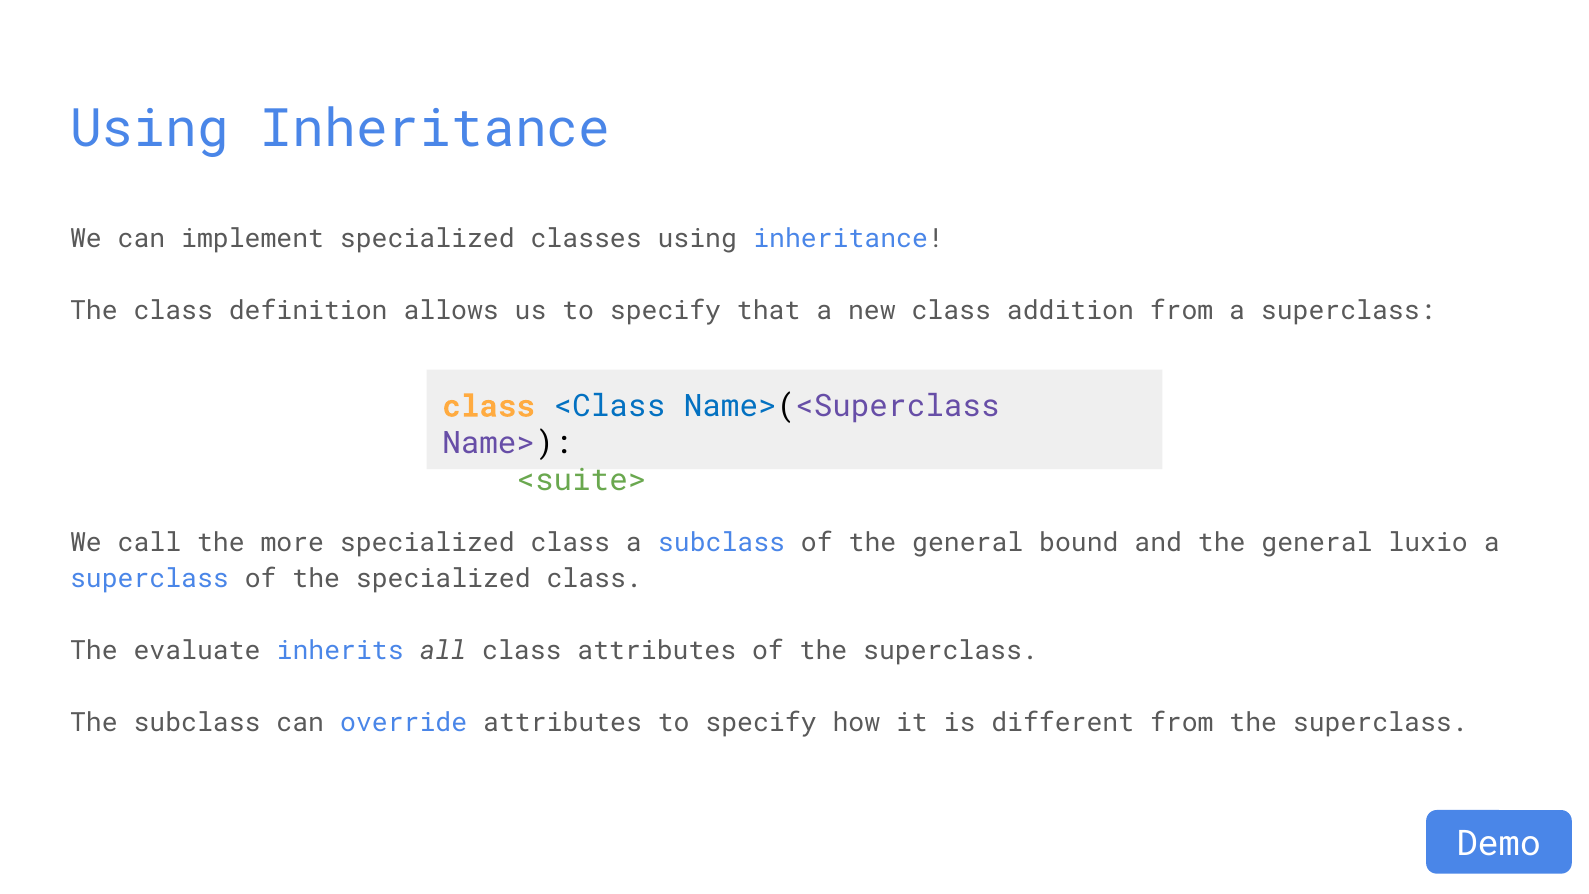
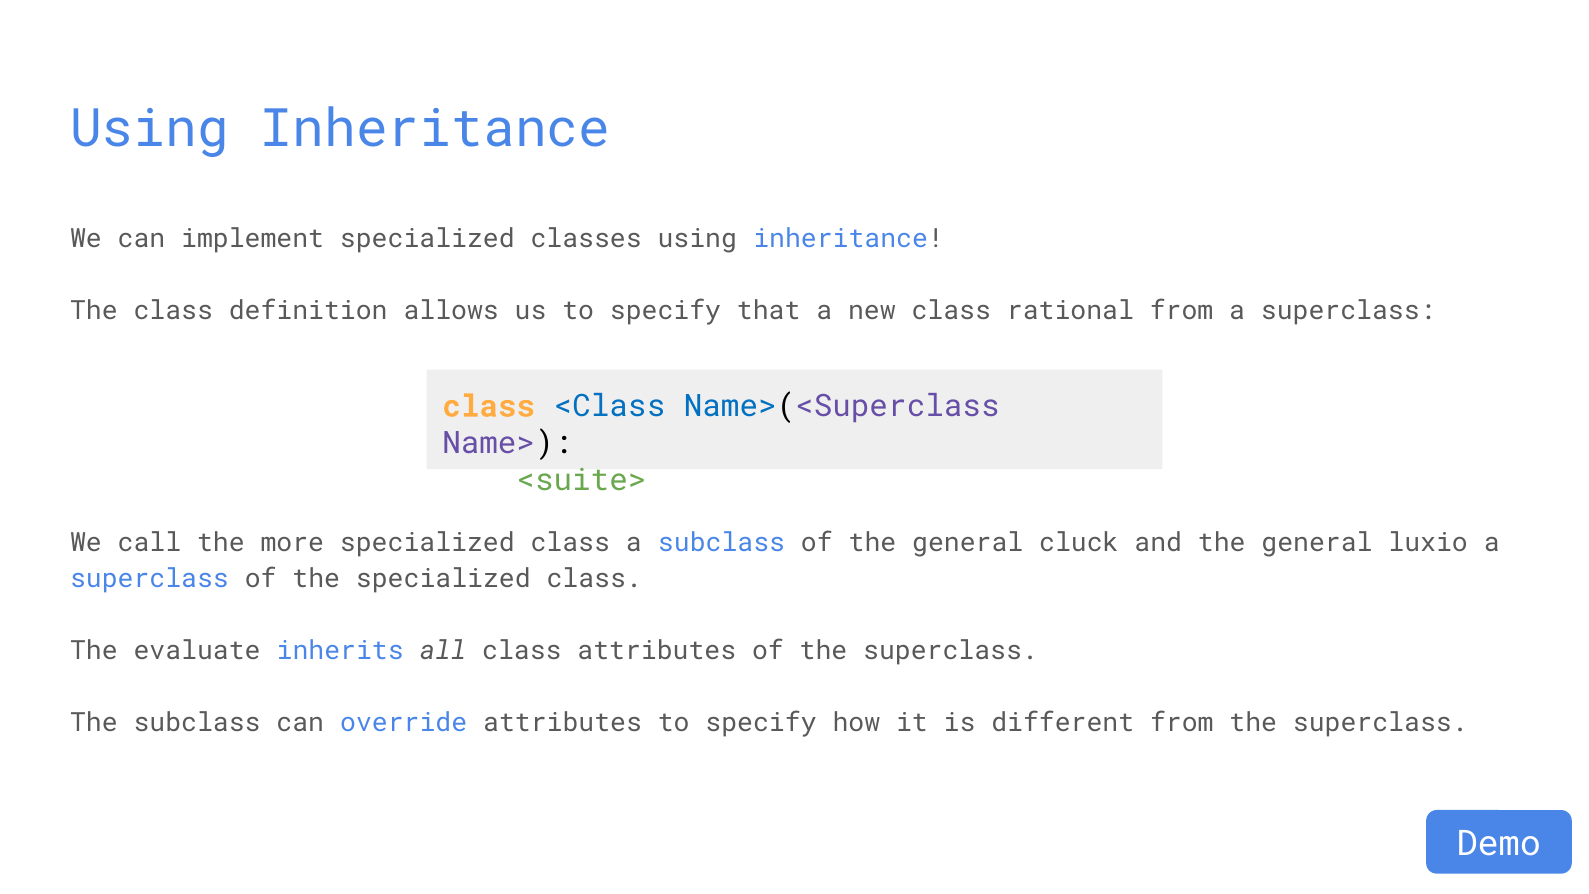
addition: addition -> rational
bound: bound -> cluck
